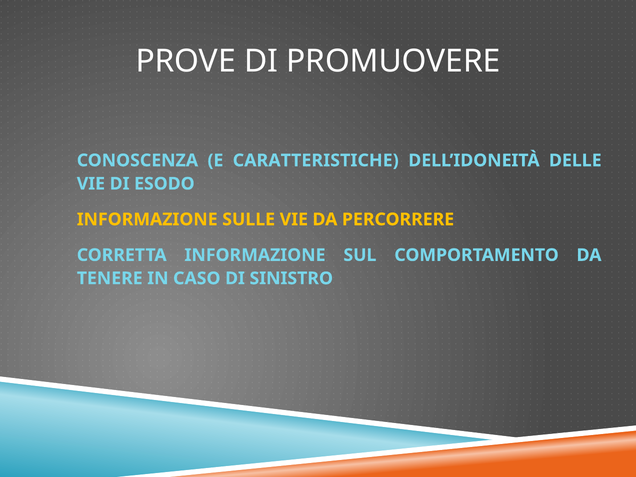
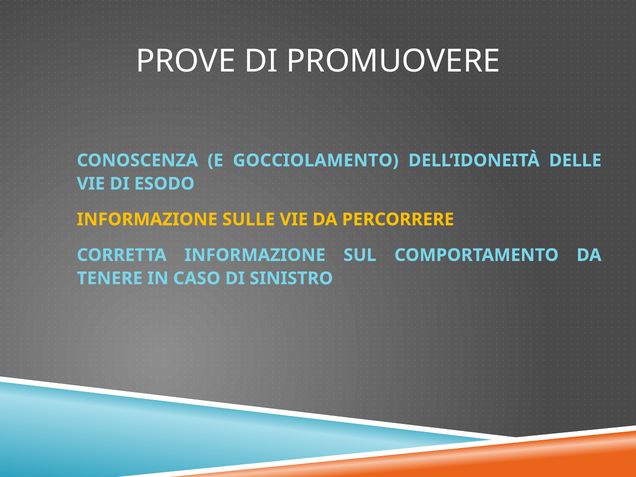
CARATTERISTICHE: CARATTERISTICHE -> GOCCIOLAMENTO
